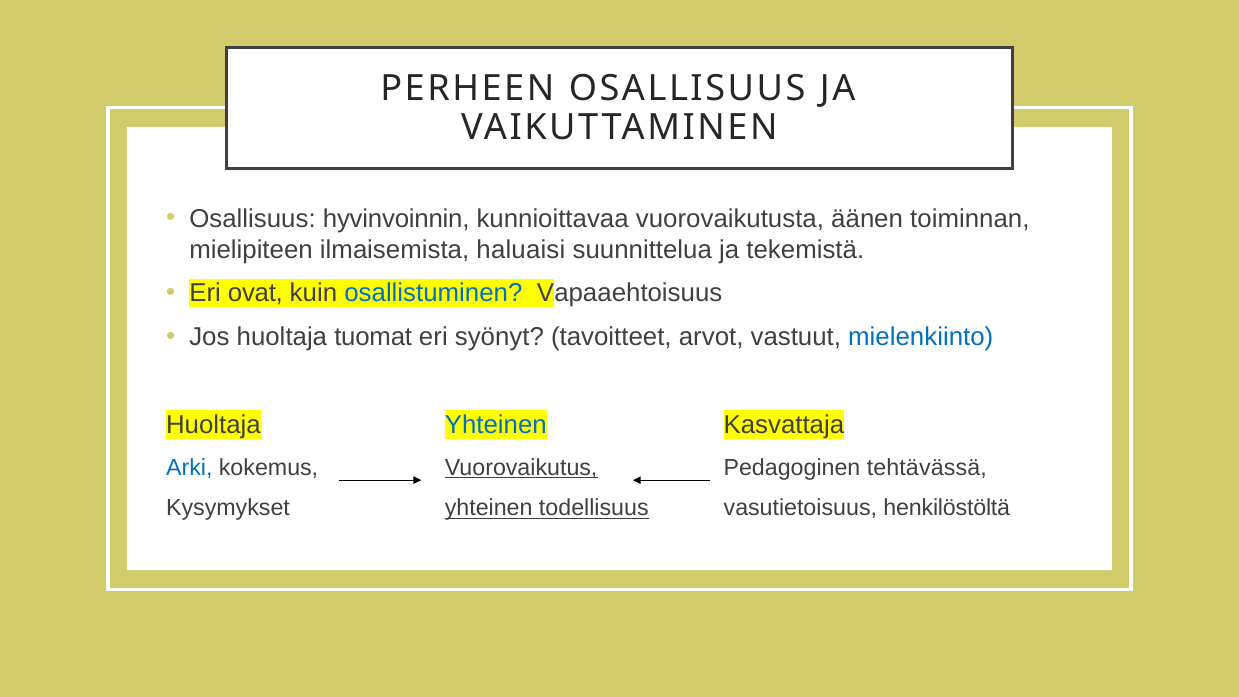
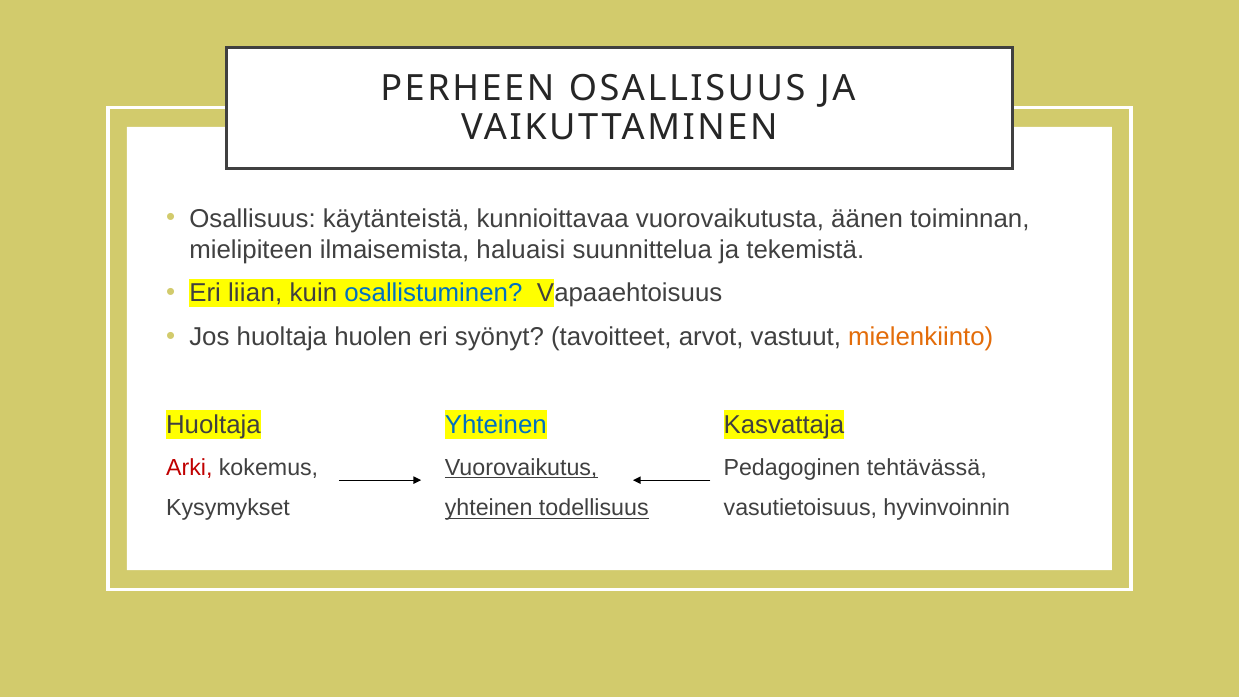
hyvinvoinnin: hyvinvoinnin -> käytänteistä
ovat: ovat -> liian
tuomat: tuomat -> huolen
mielenkiinto colour: blue -> orange
Arki colour: blue -> red
henkilöstöltä: henkilöstöltä -> hyvinvoinnin
